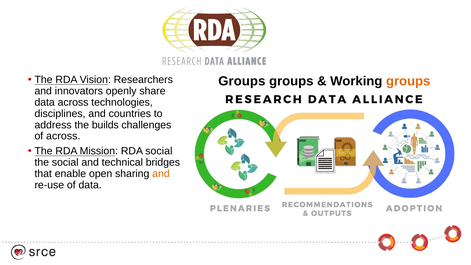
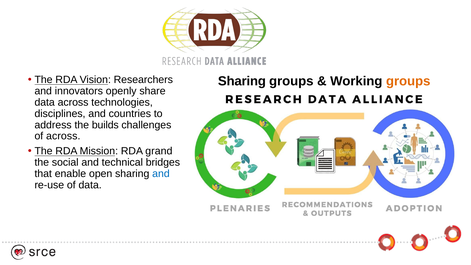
Groups at (242, 81): Groups -> Sharing
RDA social: social -> grand
and at (161, 174) colour: orange -> blue
